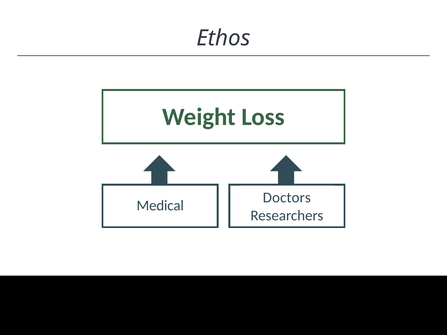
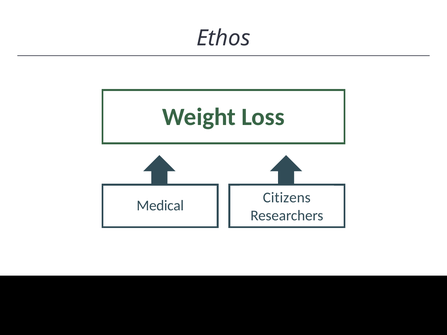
Doctors: Doctors -> Citizens
